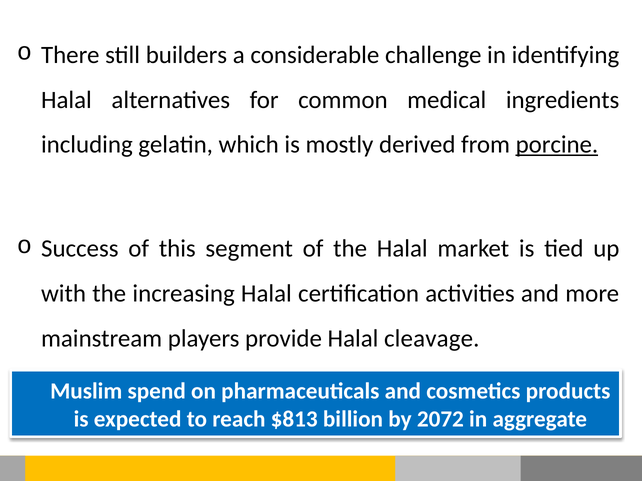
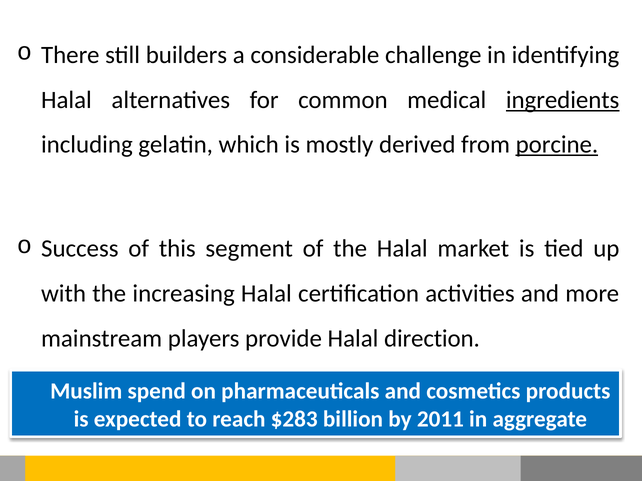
ingredients underline: none -> present
cleavage: cleavage -> direction
$813: $813 -> $283
2072: 2072 -> 2011
